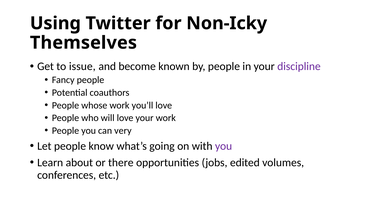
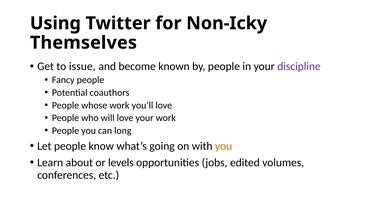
very: very -> long
you at (224, 146) colour: purple -> orange
there: there -> levels
